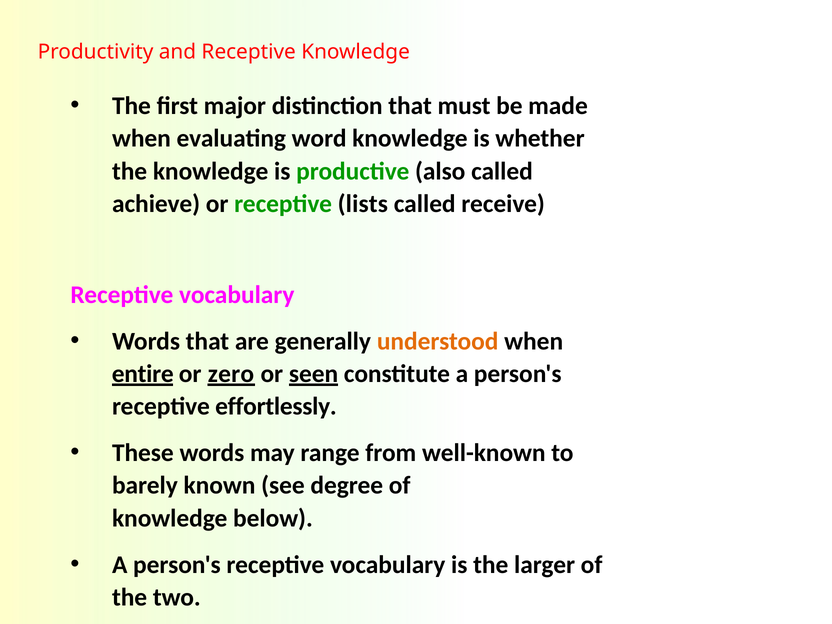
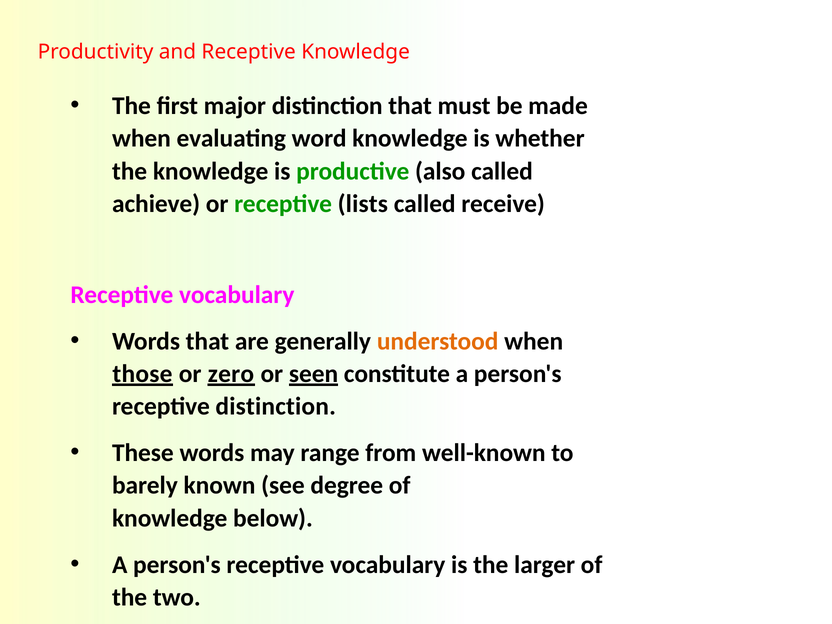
entire: entire -> those
receptive effortlessly: effortlessly -> distinction
